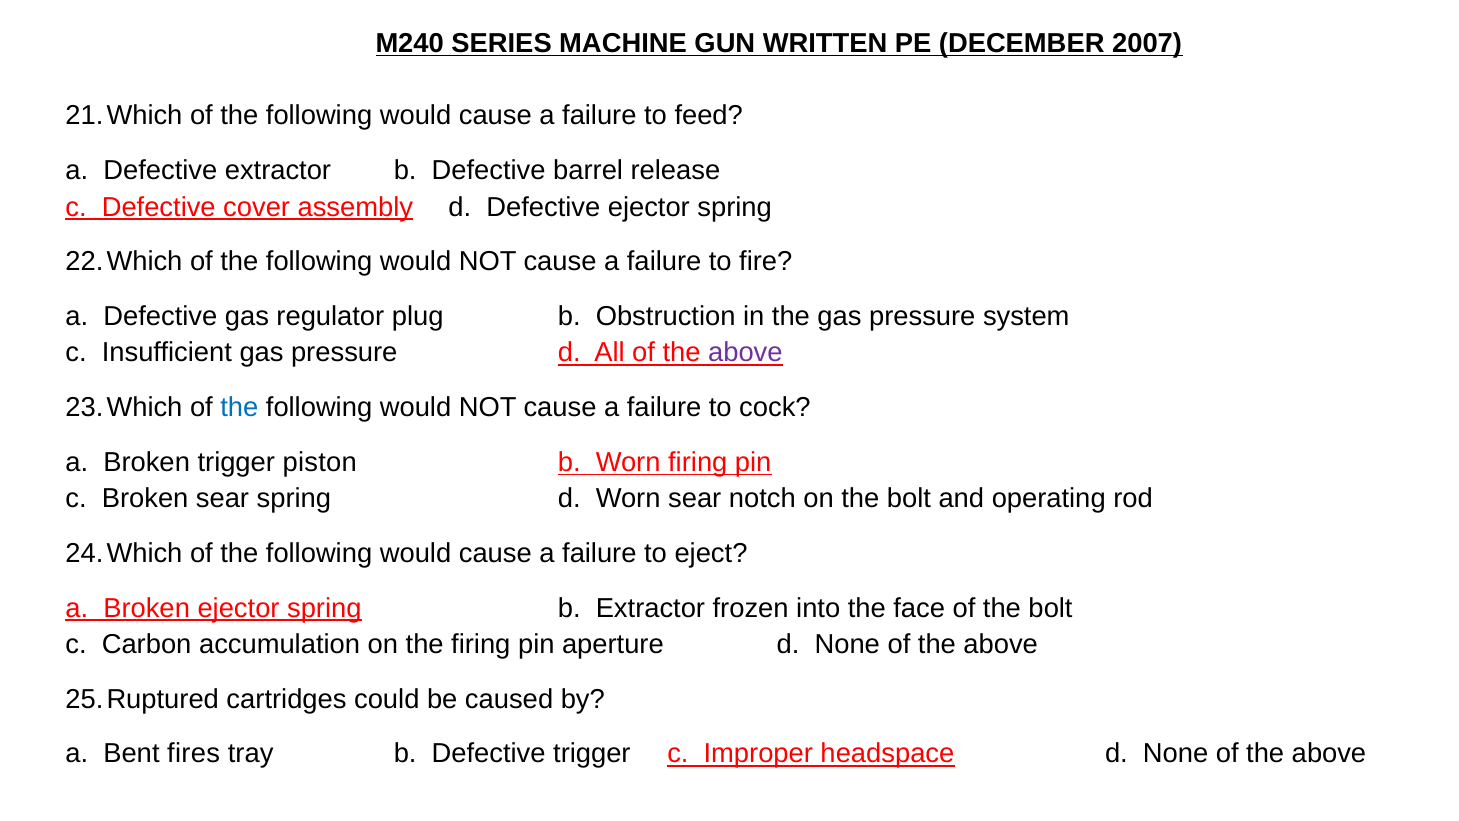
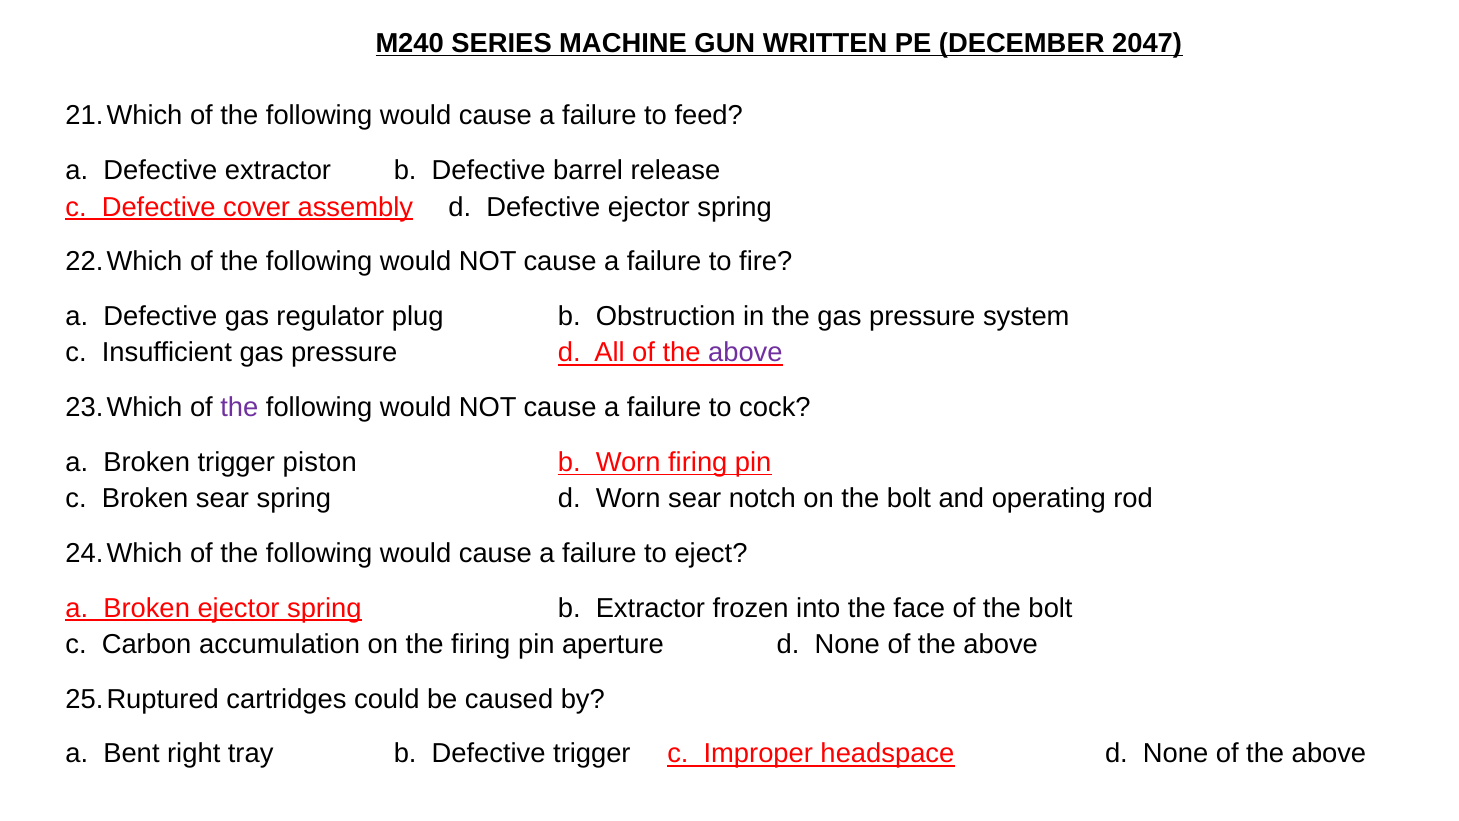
2007: 2007 -> 2047
the at (239, 407) colour: blue -> purple
fires: fires -> right
